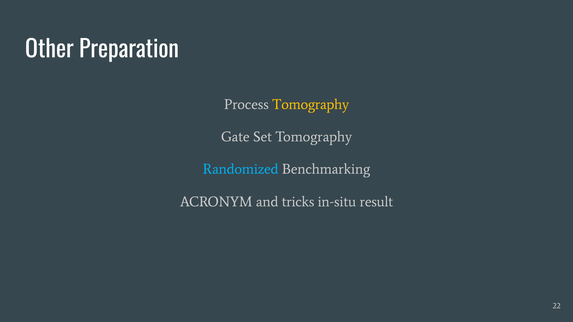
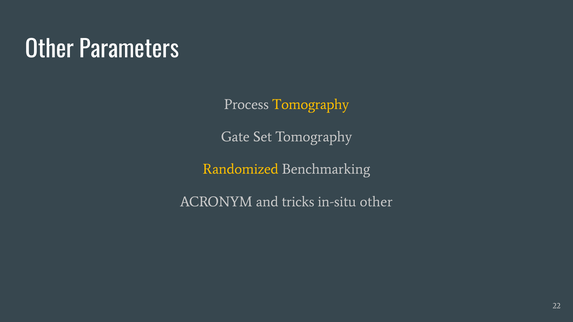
Preparation: Preparation -> Parameters
Randomized colour: light blue -> yellow
in-situ result: result -> other
